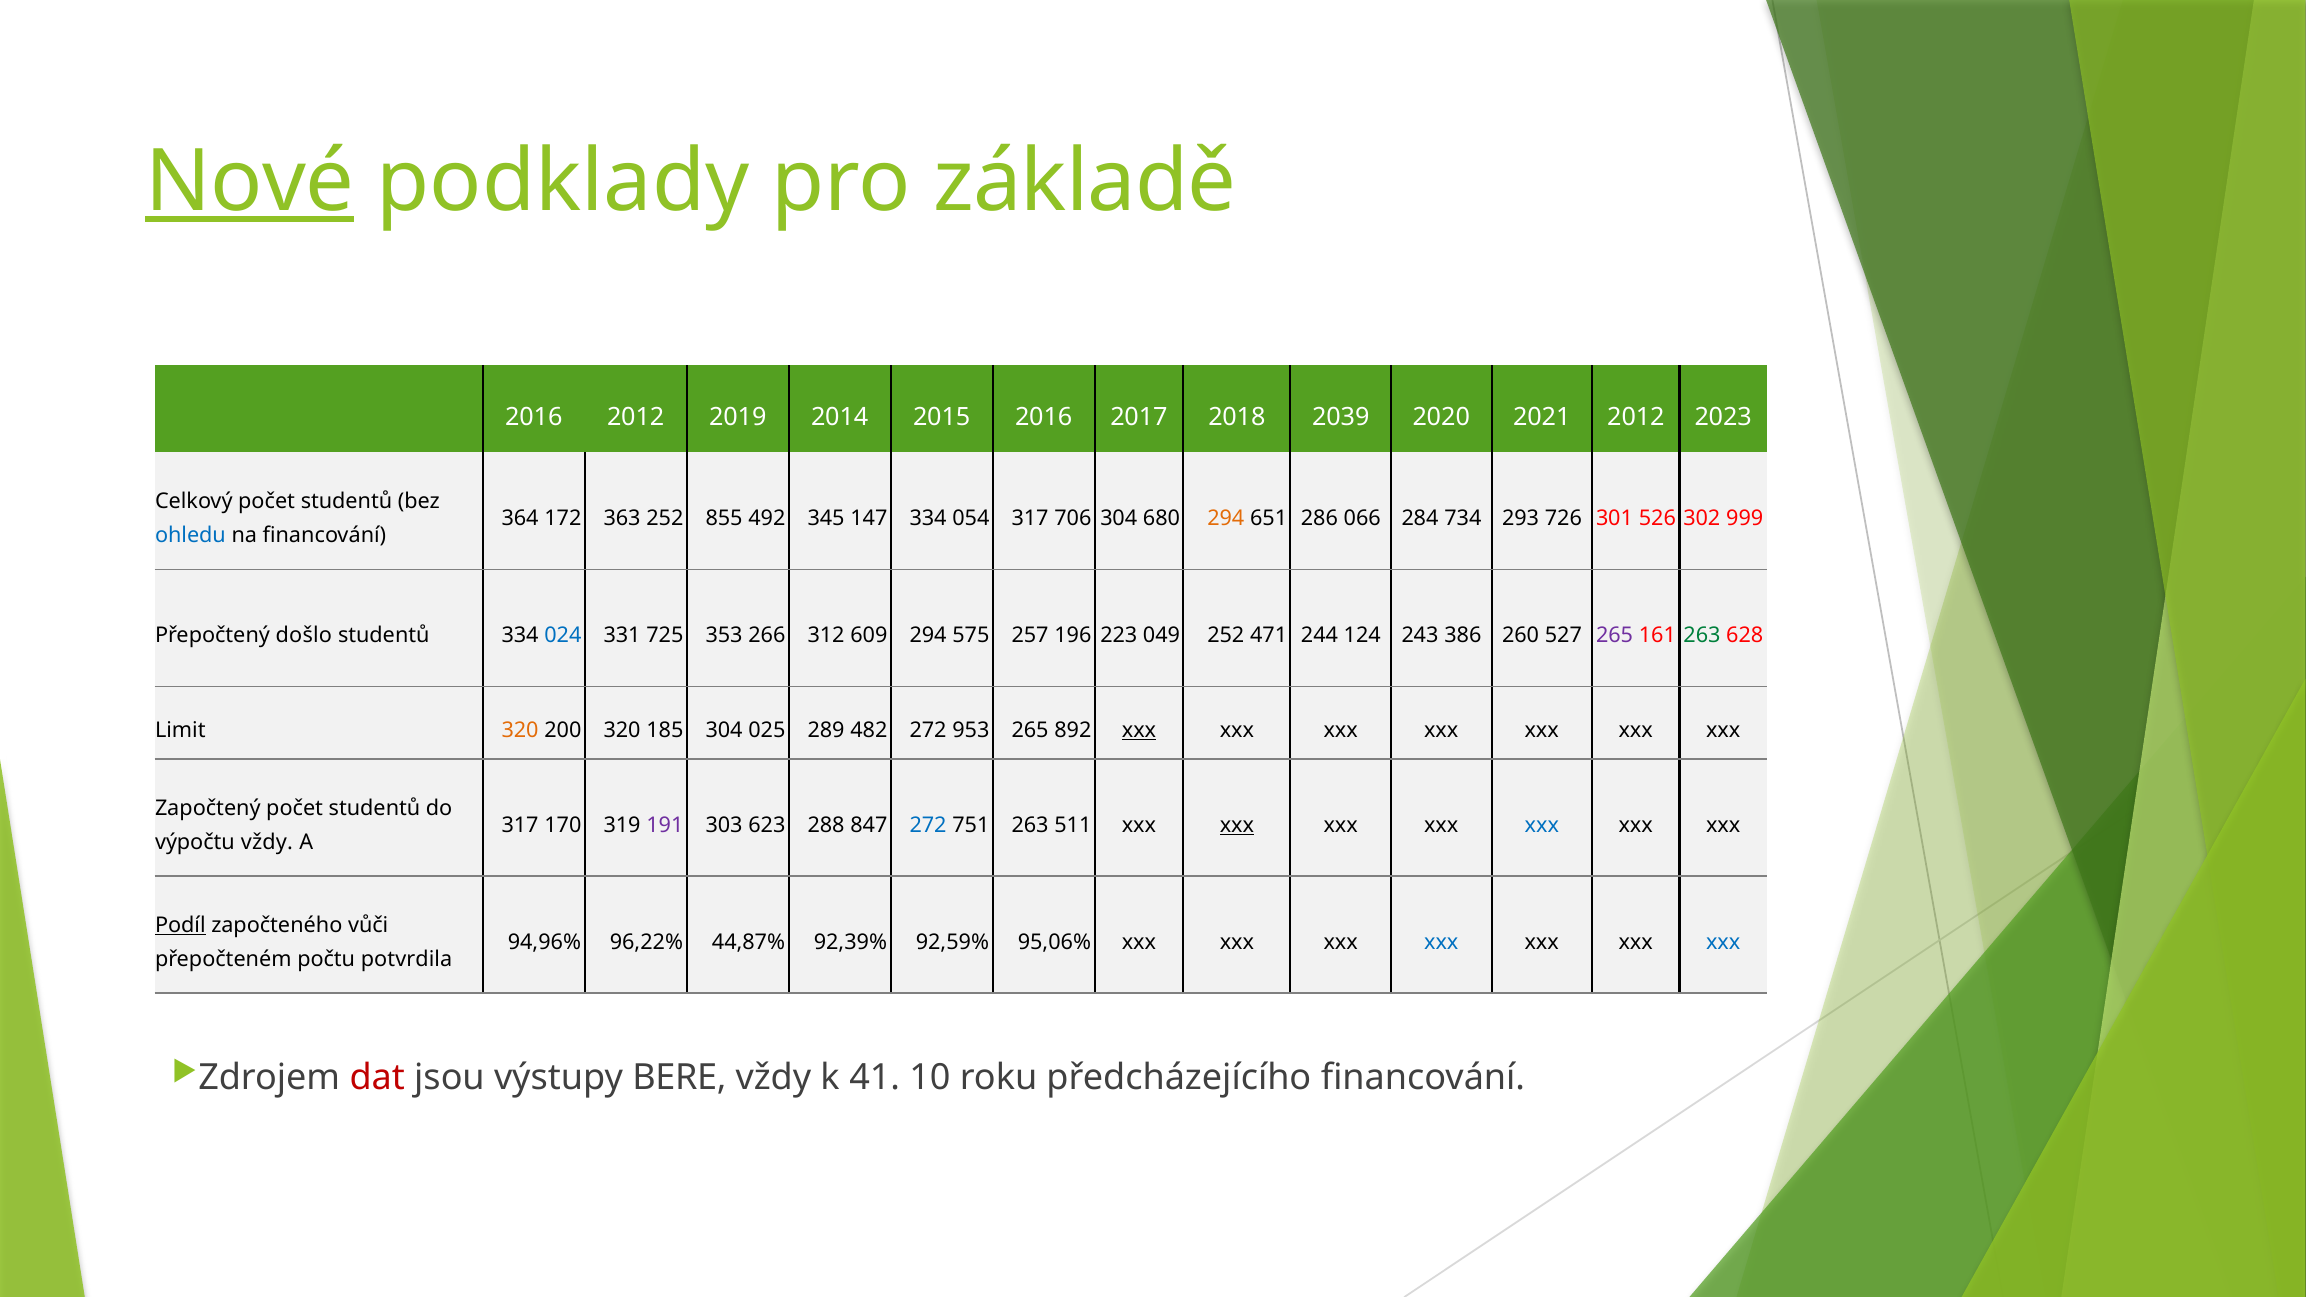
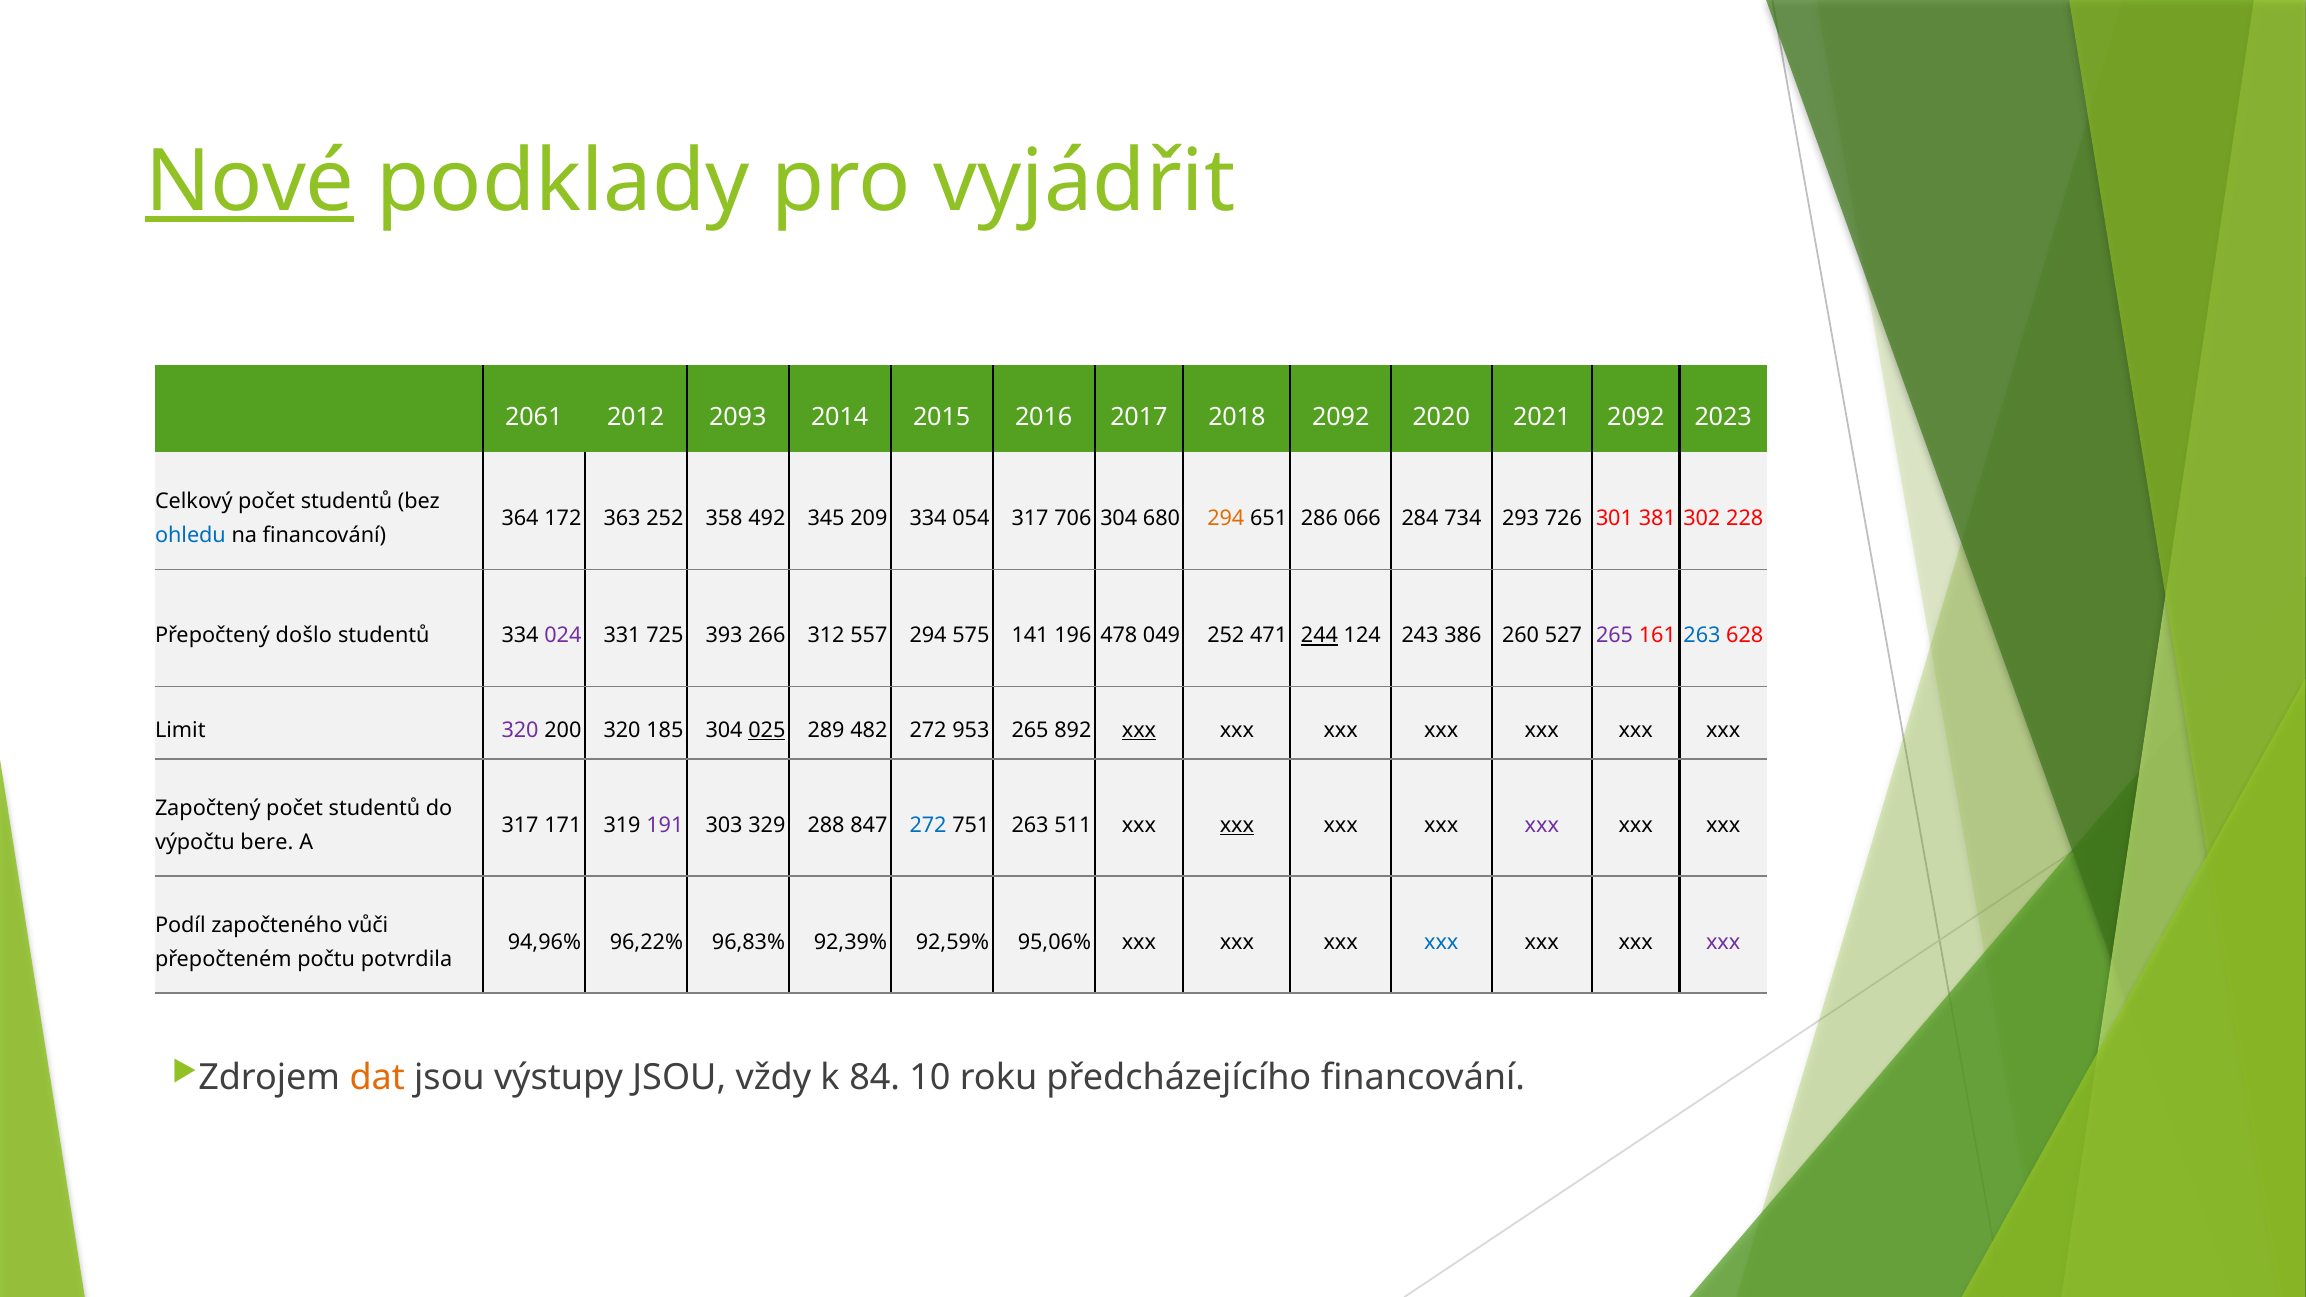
základě: základě -> vyjádřit
2016 at (534, 417): 2016 -> 2061
2019: 2019 -> 2093
2018 2039: 2039 -> 2092
2021 2012: 2012 -> 2092
855: 855 -> 358
147: 147 -> 209
526: 526 -> 381
999: 999 -> 228
024 colour: blue -> purple
353: 353 -> 393
609: 609 -> 557
257: 257 -> 141
223: 223 -> 478
244 underline: none -> present
263 at (1702, 636) colour: green -> blue
320 at (520, 731) colour: orange -> purple
025 underline: none -> present
170: 170 -> 171
623: 623 -> 329
xxx at (1542, 825) colour: blue -> purple
výpočtu vždy: vždy -> bere
Podíl underline: present -> none
44,87%: 44,87% -> 96,83%
xxx at (1723, 942) colour: blue -> purple
dat colour: red -> orange
výstupy BERE: BERE -> JSOU
41: 41 -> 84
